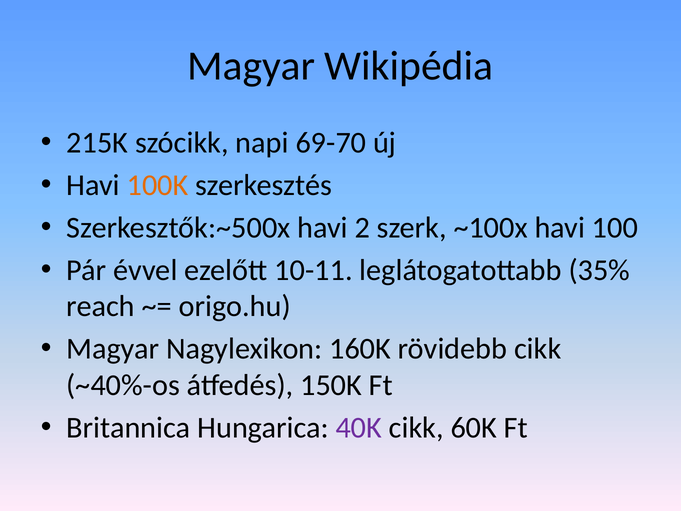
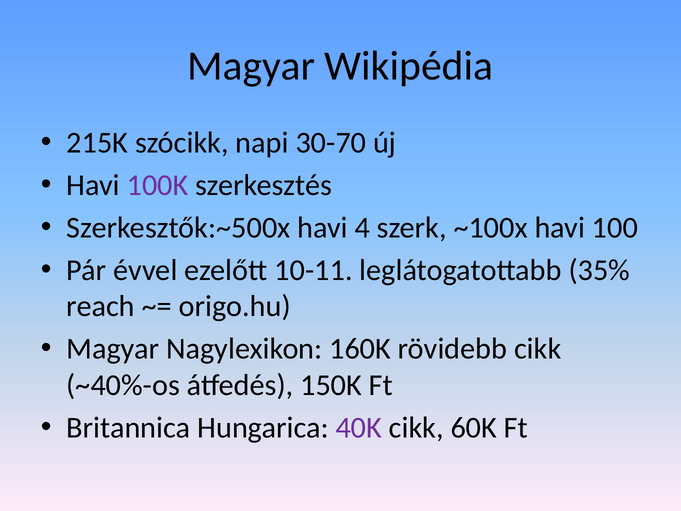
69-70: 69-70 -> 30-70
100K colour: orange -> purple
2: 2 -> 4
